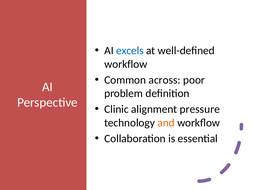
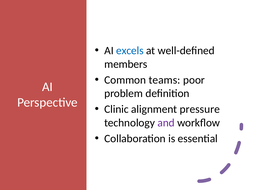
workflow at (126, 64): workflow -> members
across: across -> teams
and colour: orange -> purple
